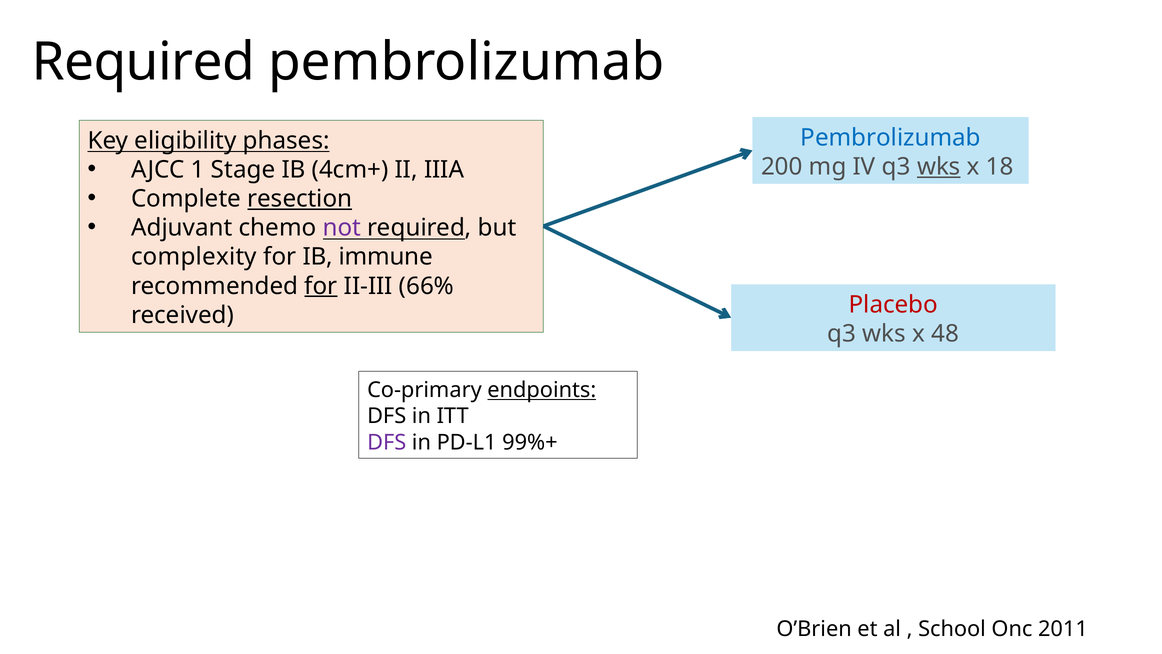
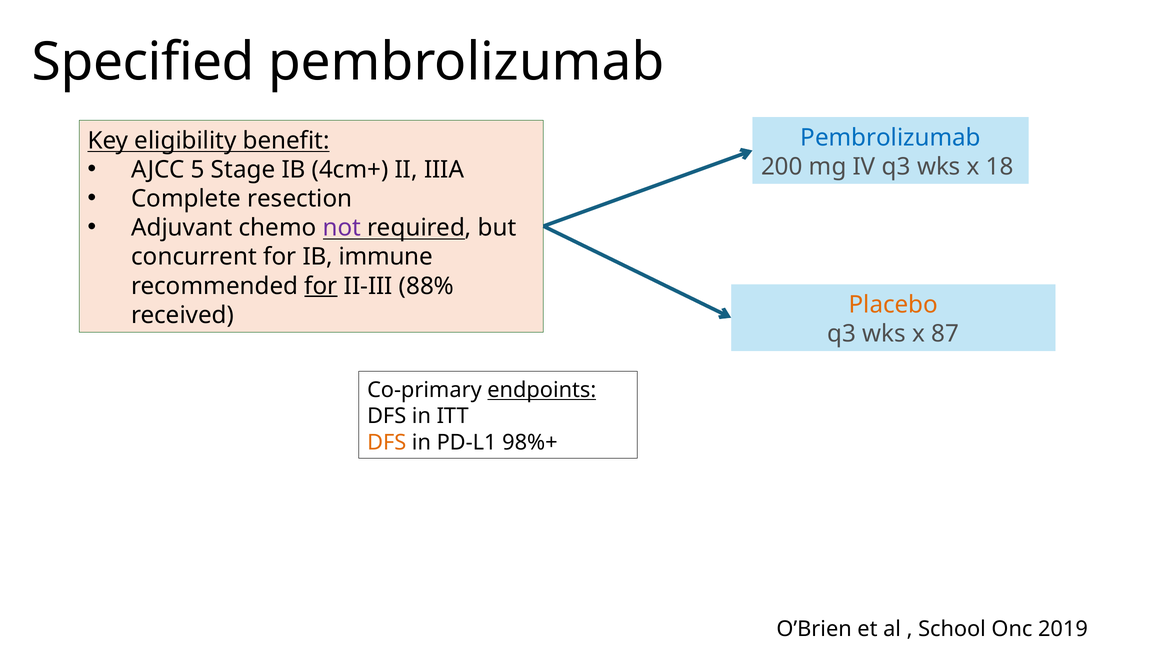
Required at (143, 62): Required -> Specified
phases: phases -> benefit
1: 1 -> 5
wks at (939, 167) underline: present -> none
resection underline: present -> none
complexity: complexity -> concurrent
66%: 66% -> 88%
Placebo colour: red -> orange
48: 48 -> 87
DFS at (387, 442) colour: purple -> orange
99%+: 99%+ -> 98%+
2011: 2011 -> 2019
